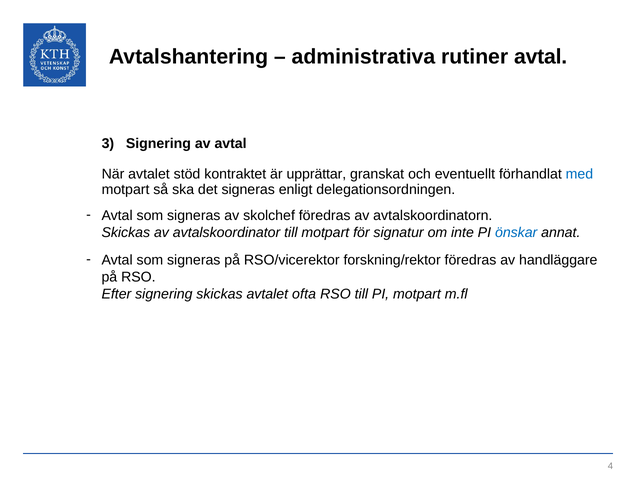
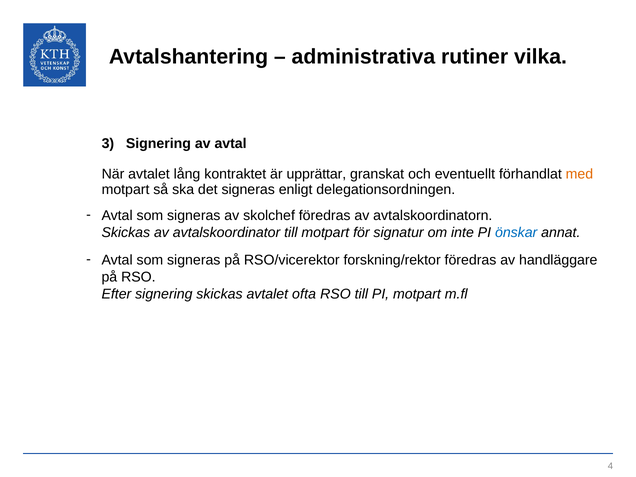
rutiner avtal: avtal -> vilka
stöd: stöd -> lång
med colour: blue -> orange
